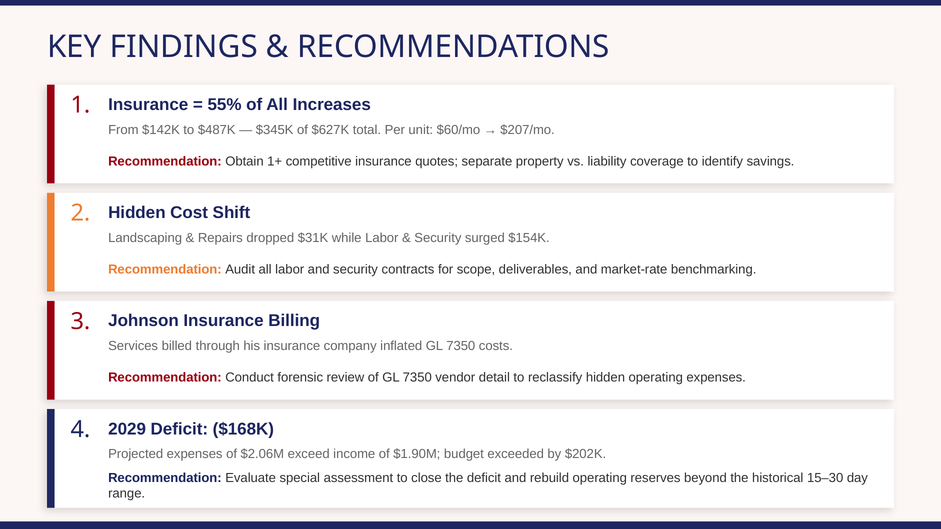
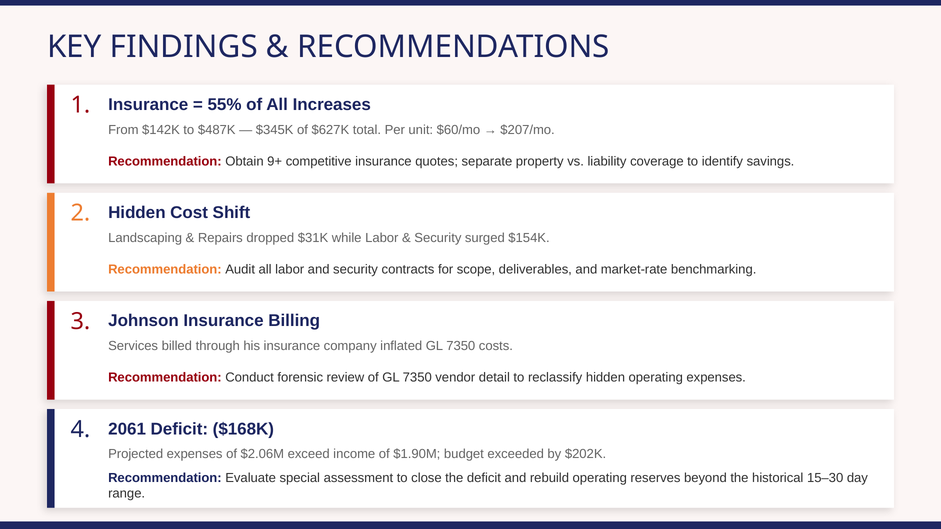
1+: 1+ -> 9+
2029: 2029 -> 2061
